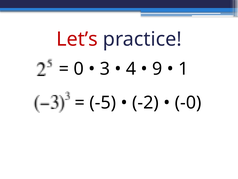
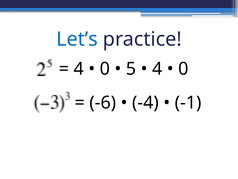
Let’s colour: red -> blue
0 at (79, 69): 0 -> 4
3 at (105, 69): 3 -> 0
4: 4 -> 5
9 at (157, 69): 9 -> 4
1 at (183, 69): 1 -> 0
-5: -5 -> -6
-2: -2 -> -4
-0: -0 -> -1
